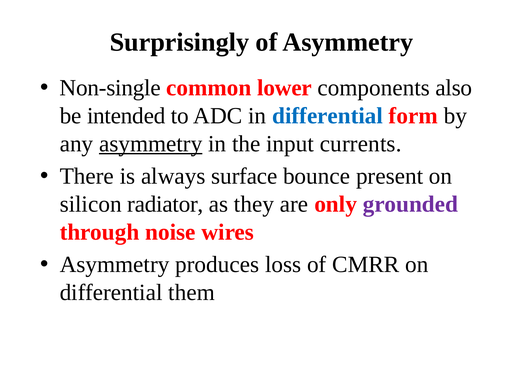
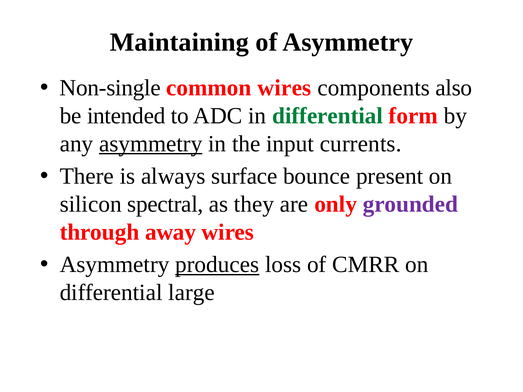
Surprisingly: Surprisingly -> Maintaining
common lower: lower -> wires
differential at (328, 116) colour: blue -> green
radiator: radiator -> spectral
noise: noise -> away
produces underline: none -> present
them: them -> large
